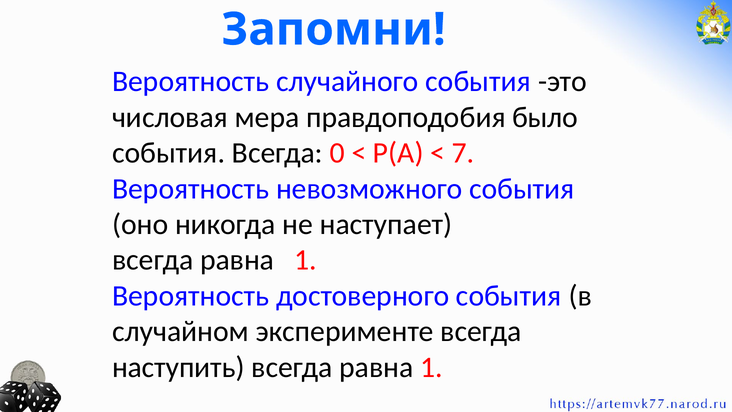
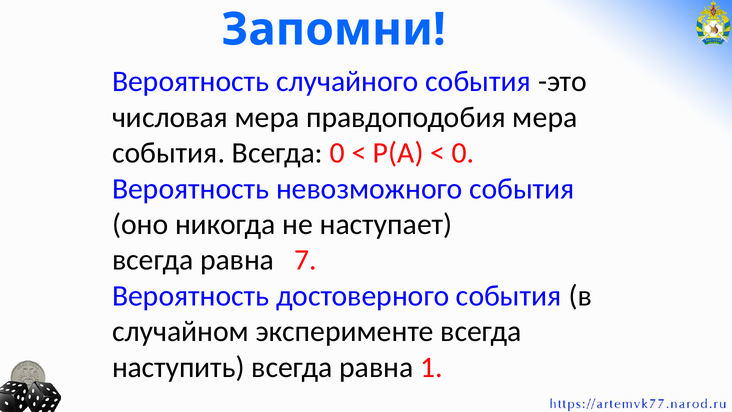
правдоподобия было: было -> мера
7 at (463, 153): 7 -> 0
1 at (306, 260): 1 -> 7
